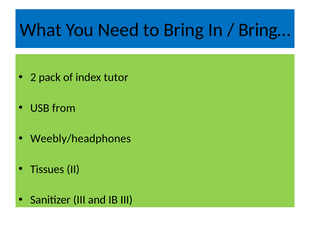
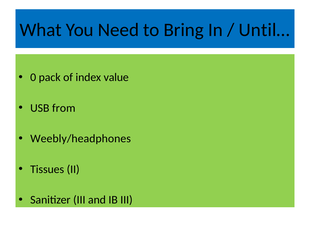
Bring…: Bring… -> Until…
2: 2 -> 0
tutor: tutor -> value
